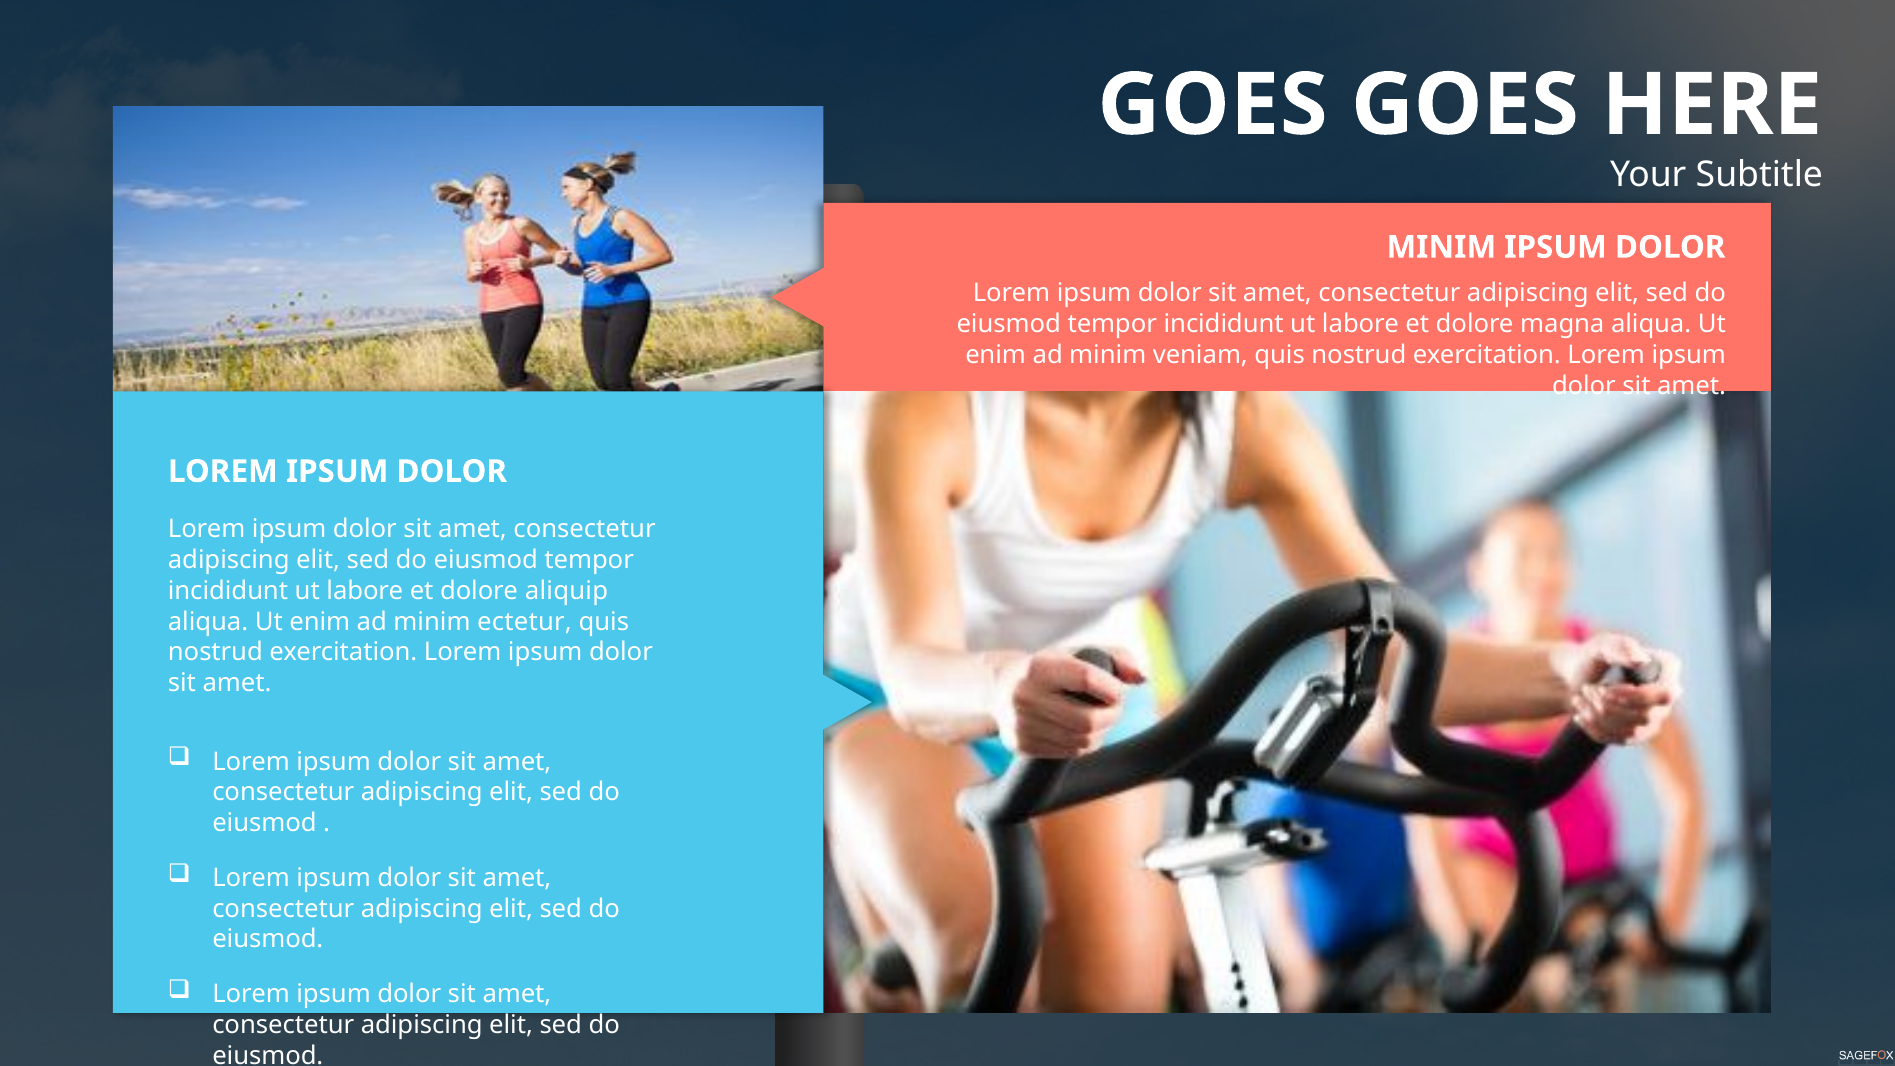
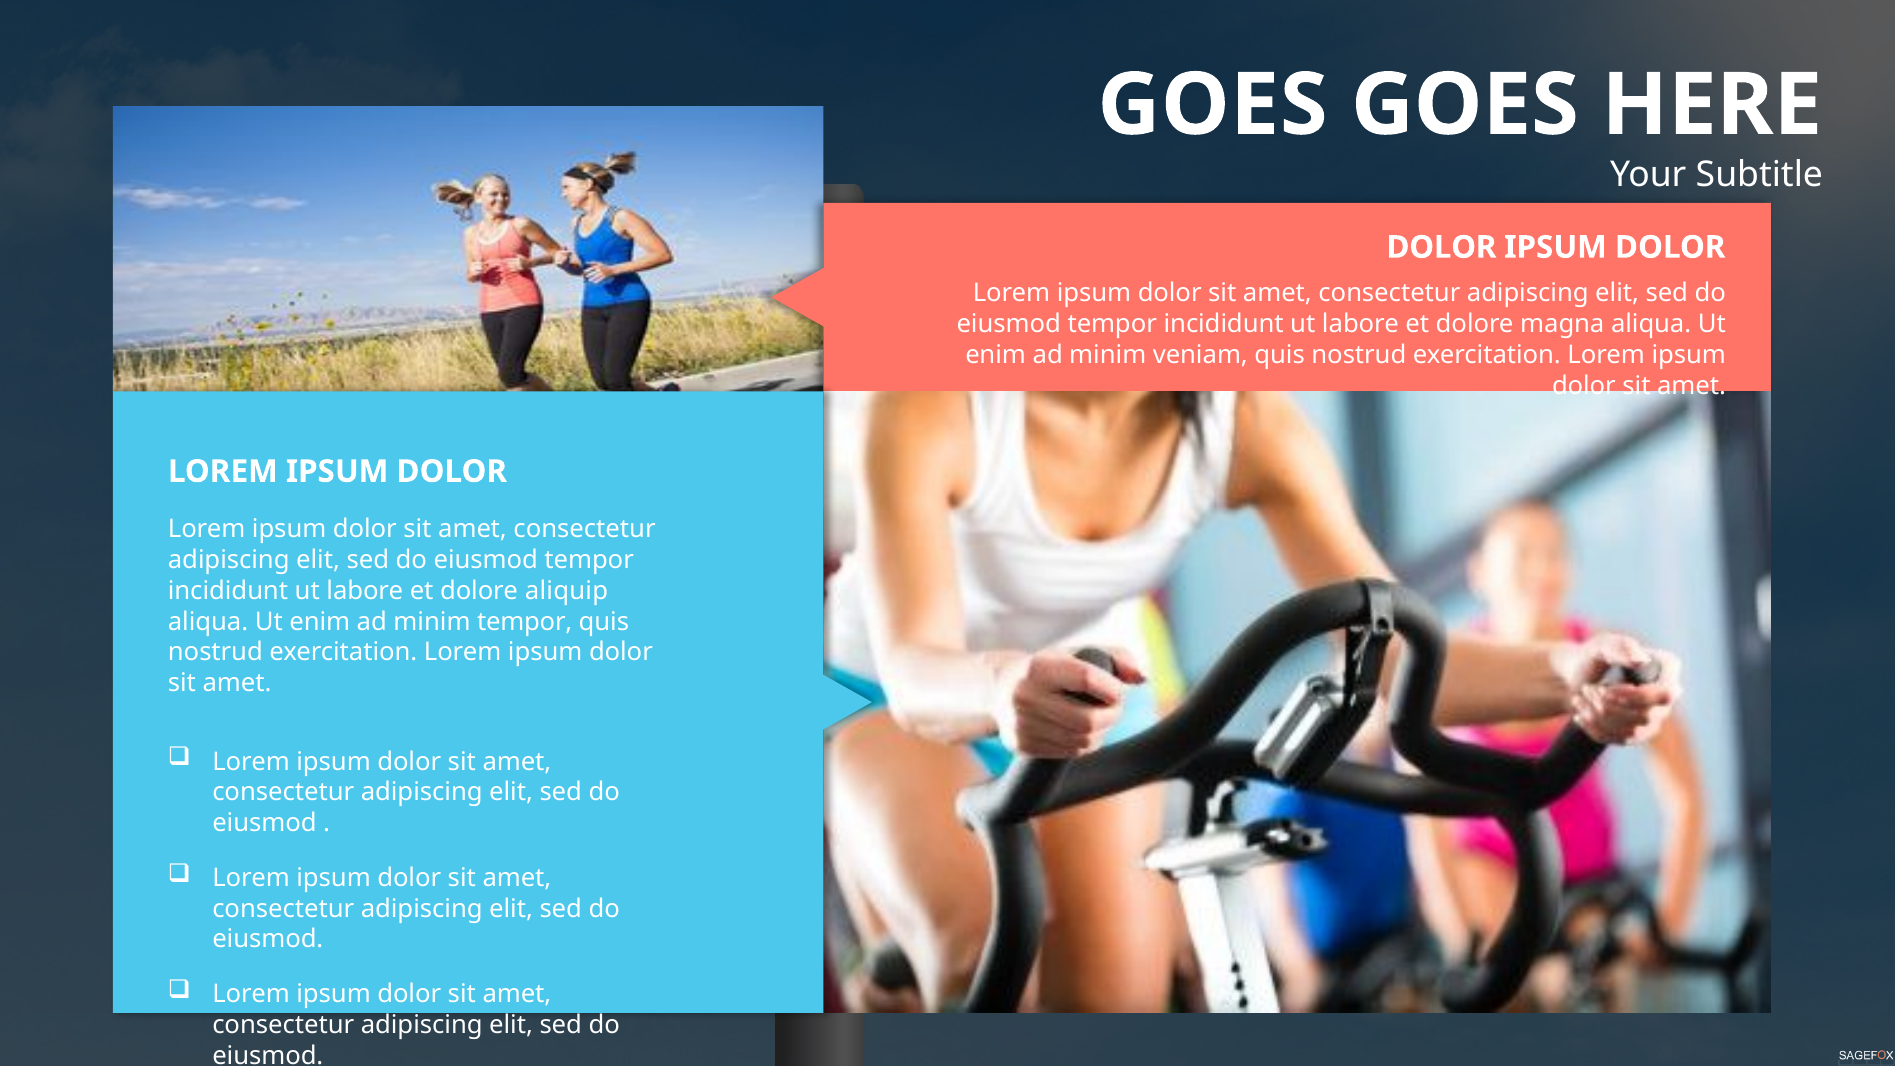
MINIM at (1441, 247): MINIM -> DOLOR
minim ectetur: ectetur -> tempor
